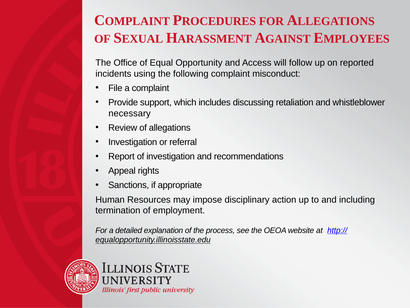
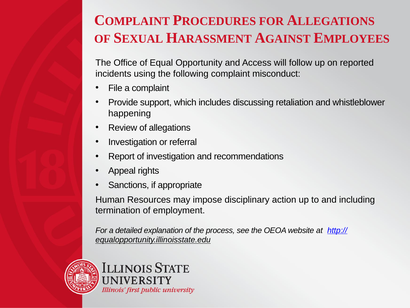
necessary: necessary -> happening
